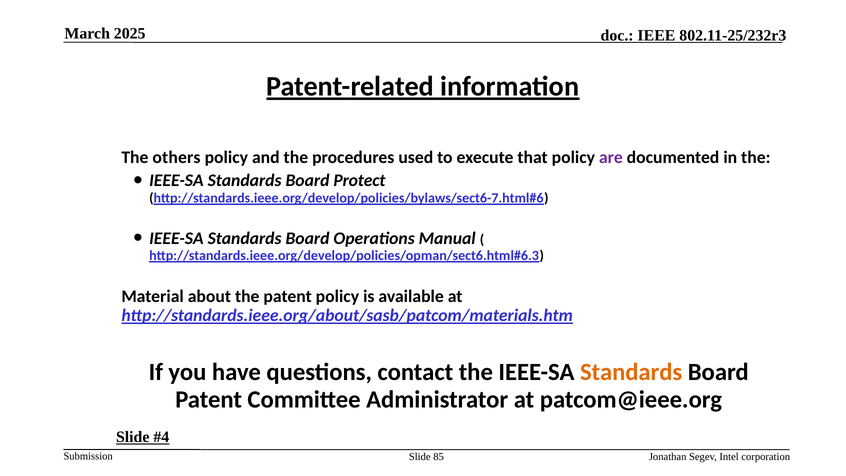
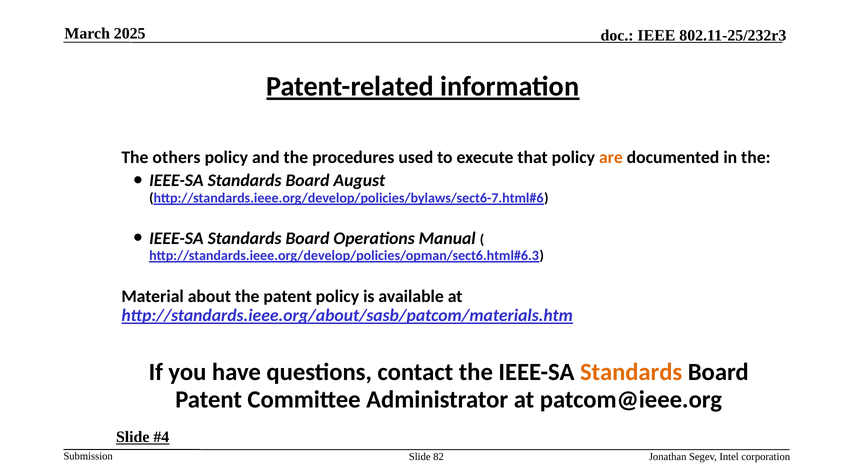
are colour: purple -> orange
Protect: Protect -> August
85: 85 -> 82
